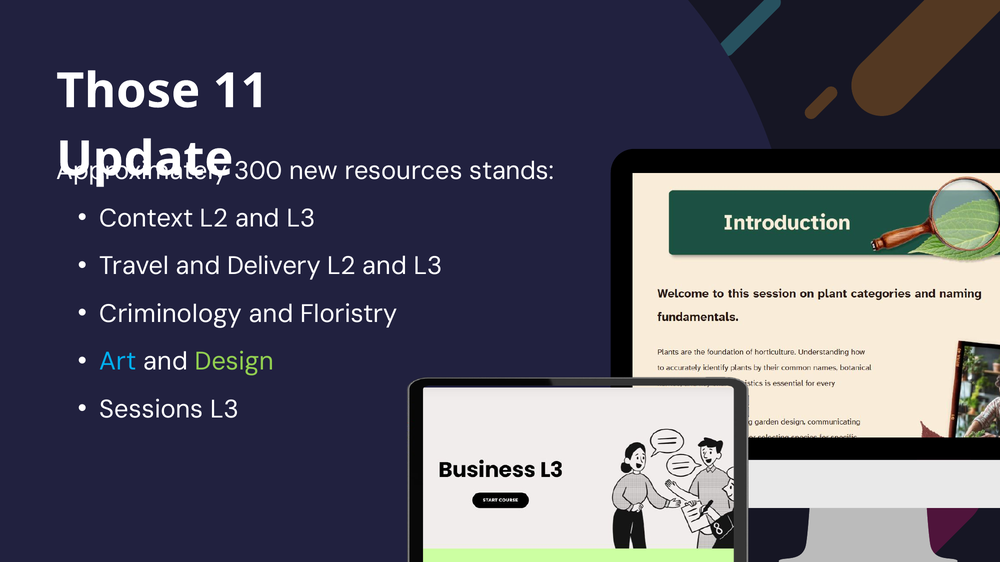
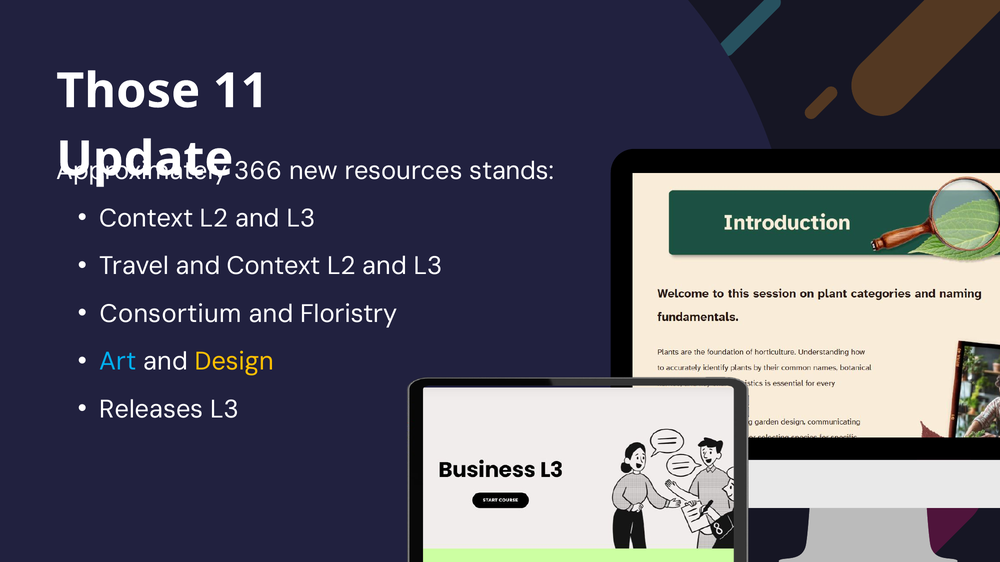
300: 300 -> 366
and Delivery: Delivery -> Context
Criminology: Criminology -> Consortium
Design colour: light green -> yellow
Sessions: Sessions -> Releases
